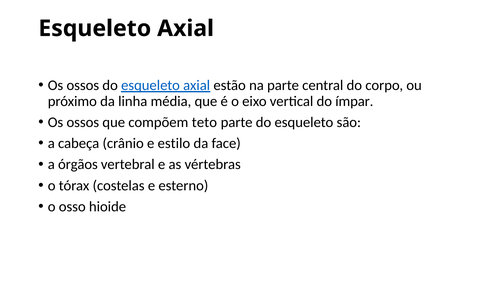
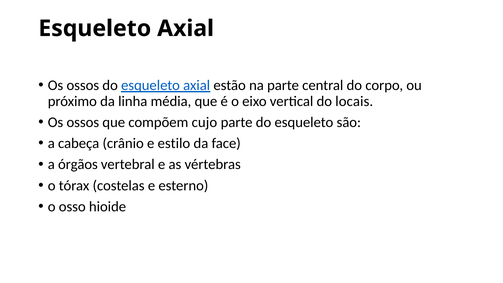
ímpar: ímpar -> locais
teto: teto -> cujo
